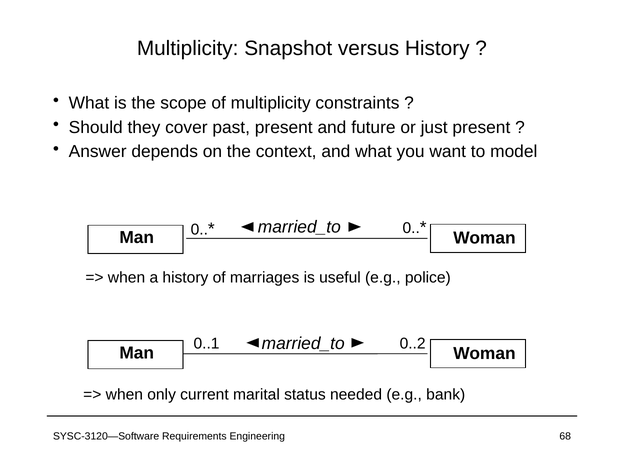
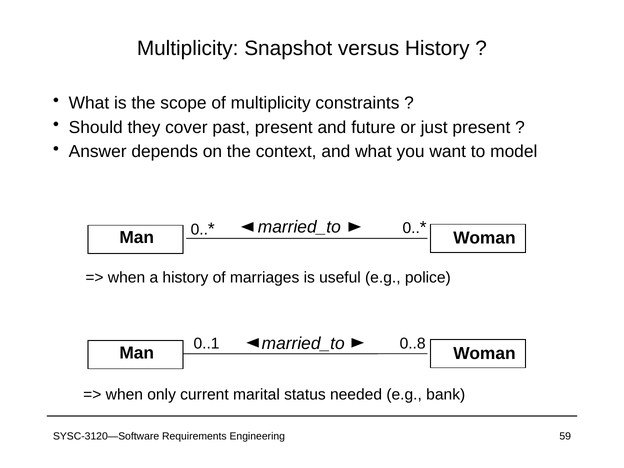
0..2: 0..2 -> 0..8
68: 68 -> 59
